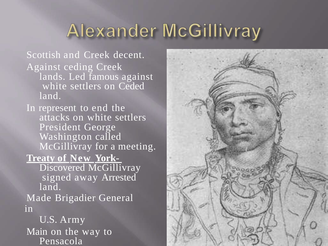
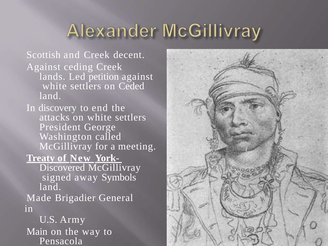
famous: famous -> petition
represent: represent -> discovery
Arrested: Arrested -> Symbols
